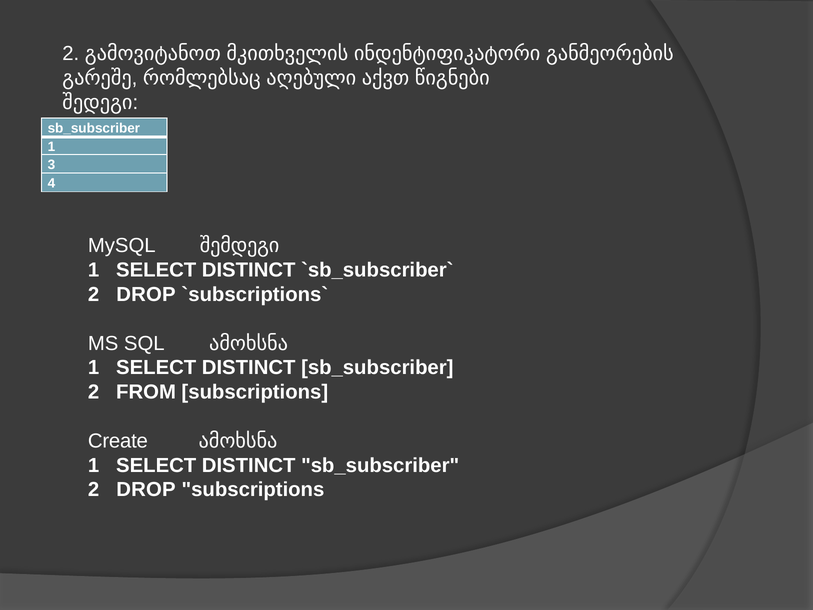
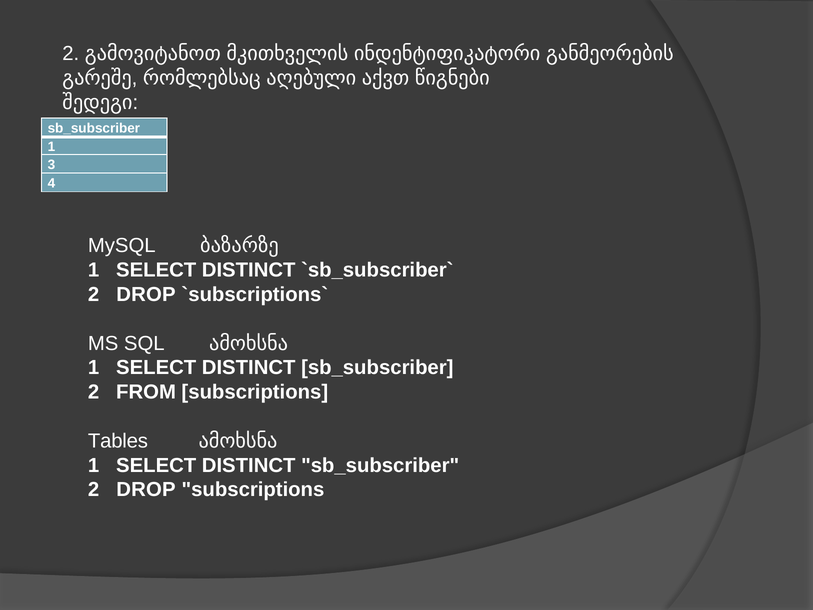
შემდეგი: შემდეგი -> ბაზარზე
Create: Create -> Tables
